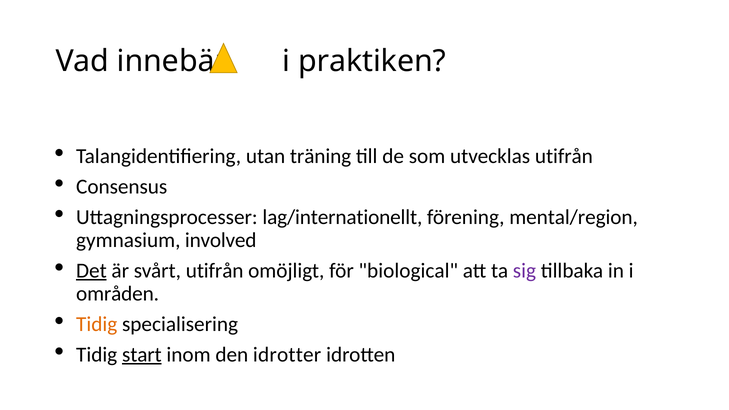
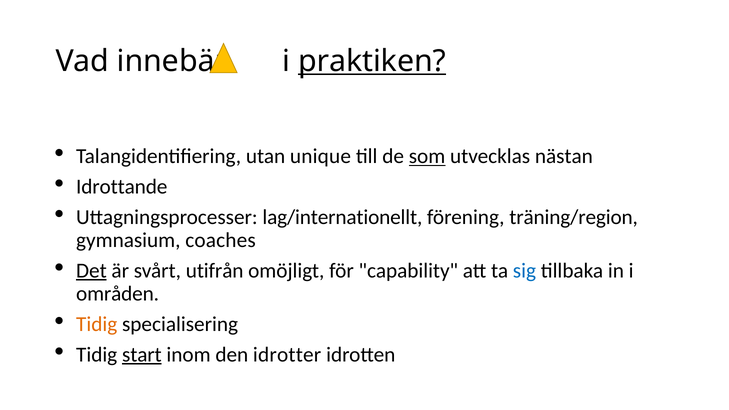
praktiken underline: none -> present
träning: träning -> unique
som underline: none -> present
utvecklas utifrån: utifrån -> nästan
Consensus: Consensus -> Idrottande
mental/region: mental/region -> träning/region
involved: involved -> coaches
biological: biological -> capability
sig colour: purple -> blue
